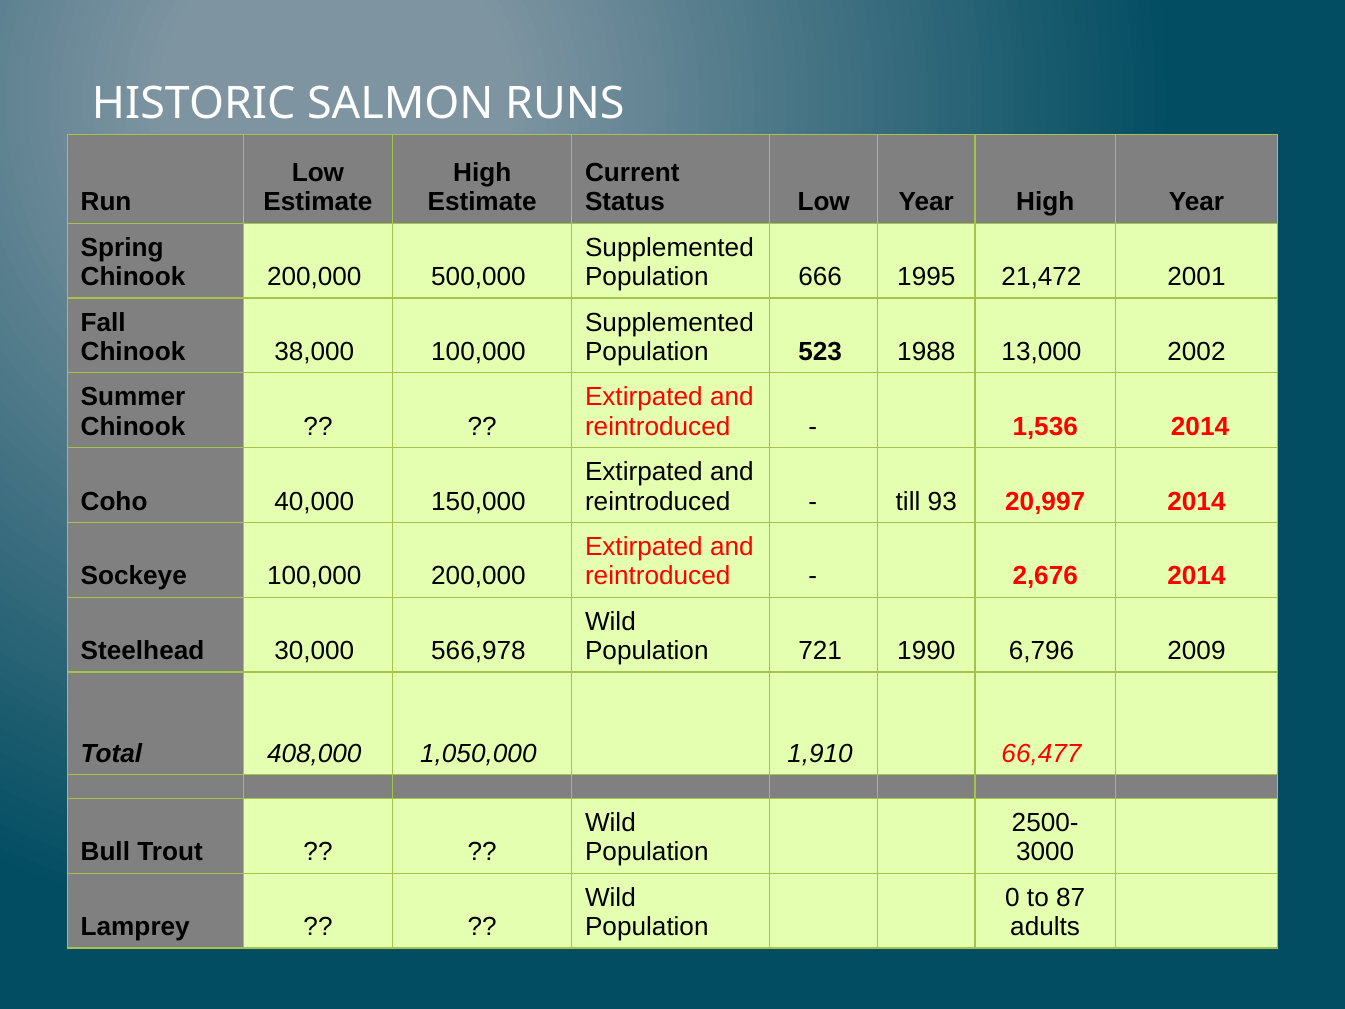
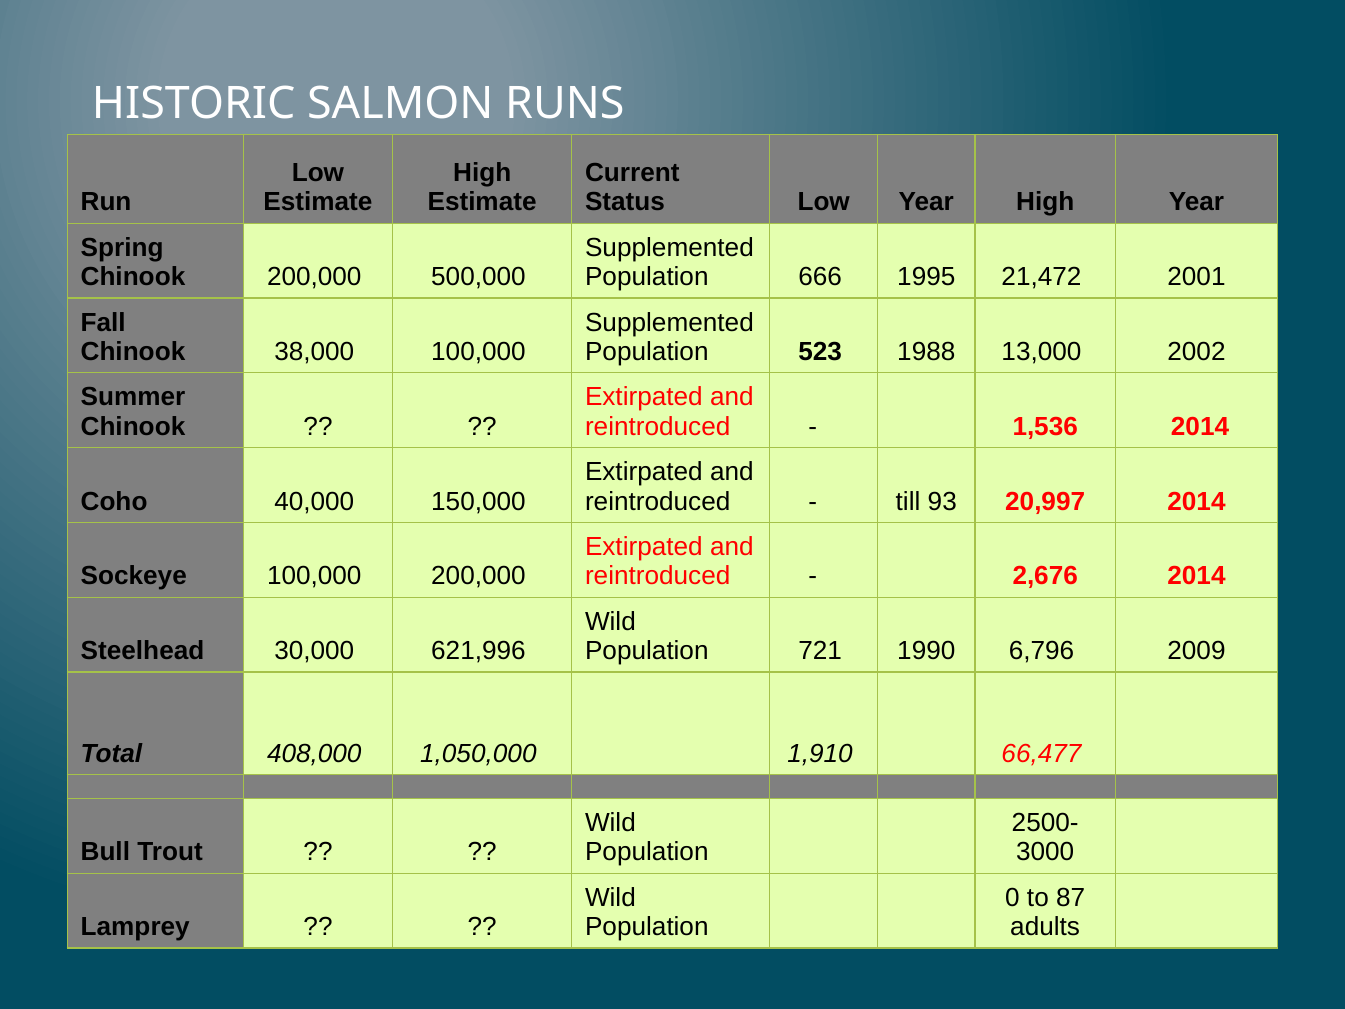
566,978: 566,978 -> 621,996
